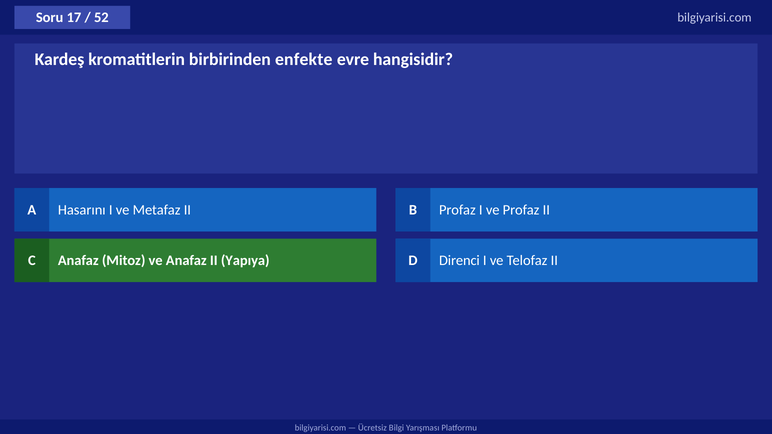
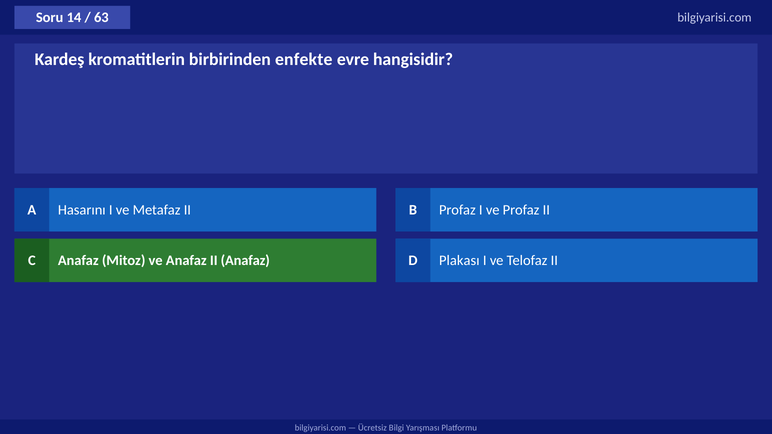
17: 17 -> 14
52: 52 -> 63
II Yapıya: Yapıya -> Anafaz
Direnci: Direnci -> Plakası
